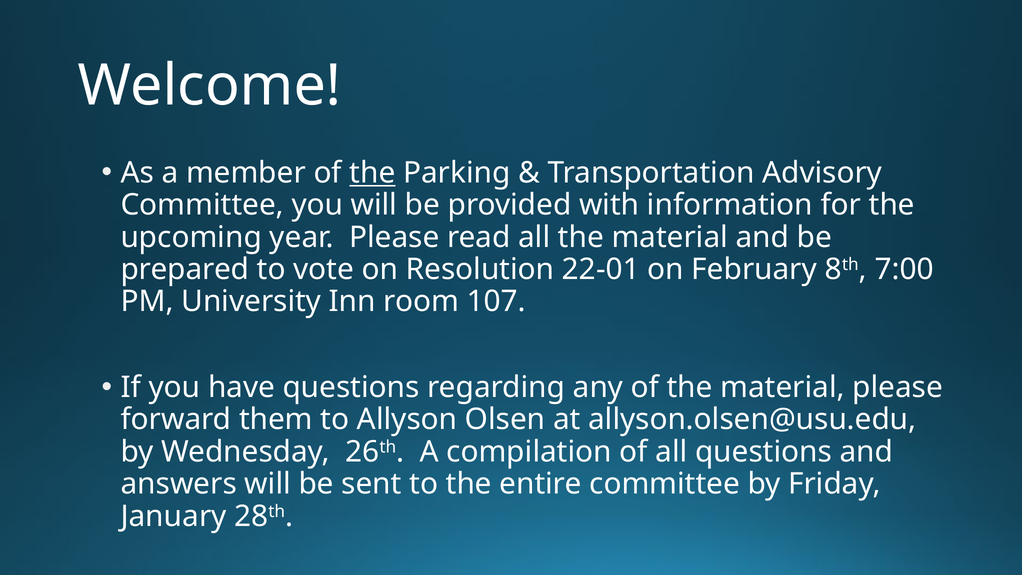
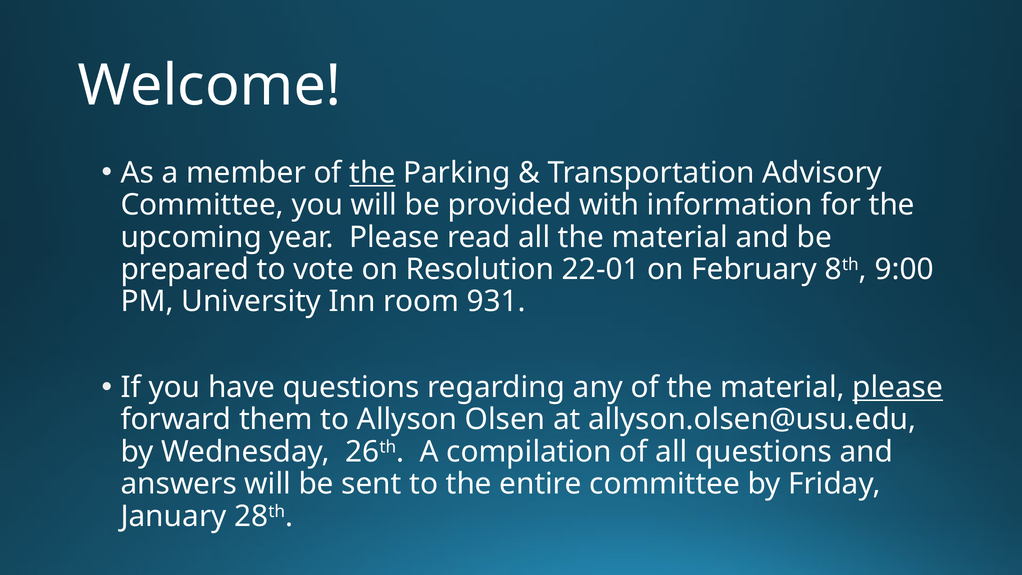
7:00: 7:00 -> 9:00
107: 107 -> 931
please at (898, 387) underline: none -> present
